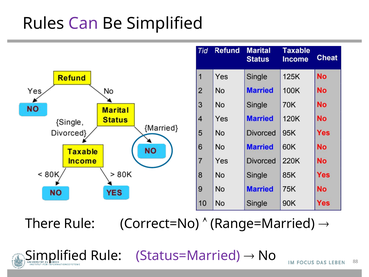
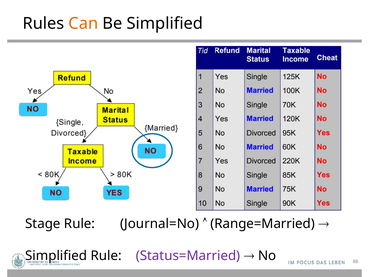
Can colour: purple -> orange
There: There -> Stage
Correct=No: Correct=No -> Journal=No
